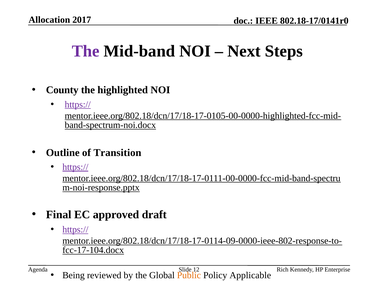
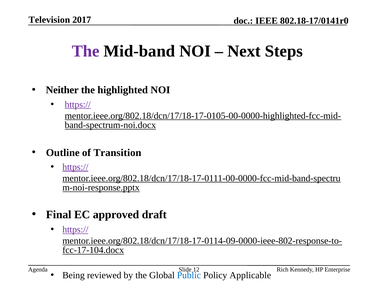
Allocation: Allocation -> Television
County: County -> Neither
Public colour: orange -> blue
